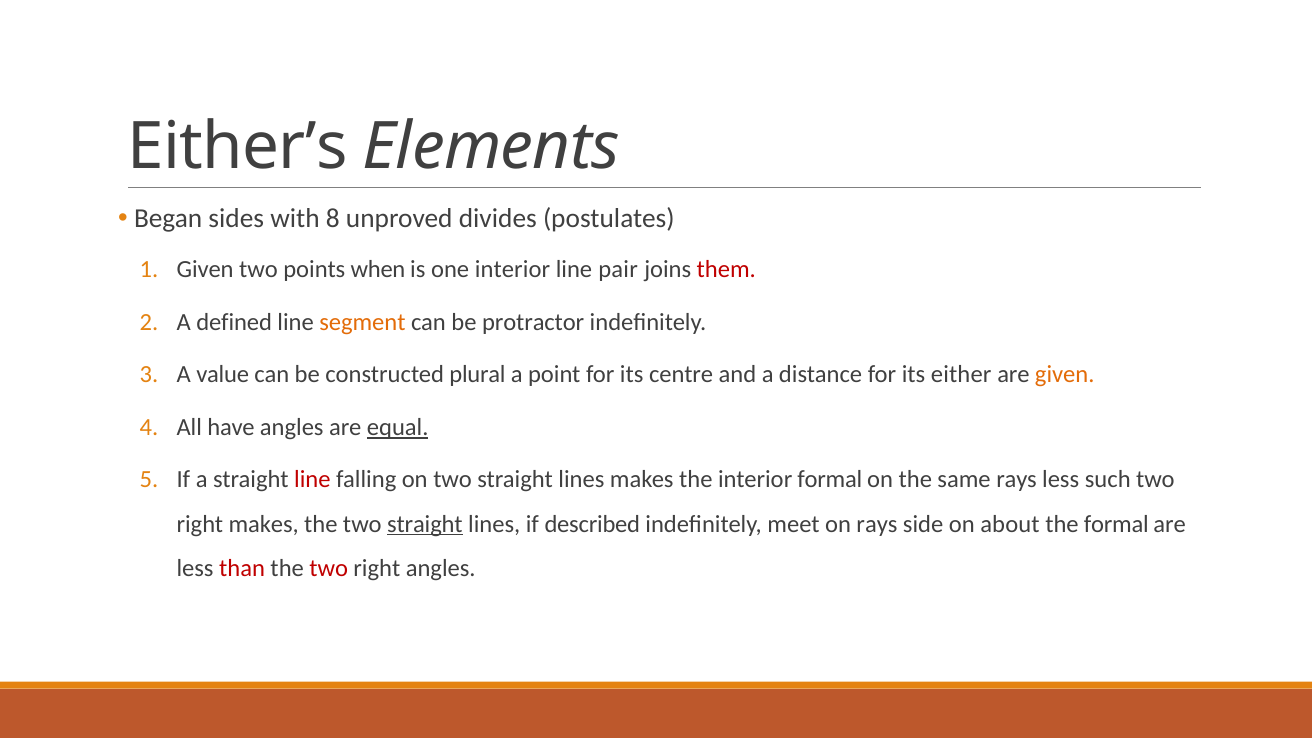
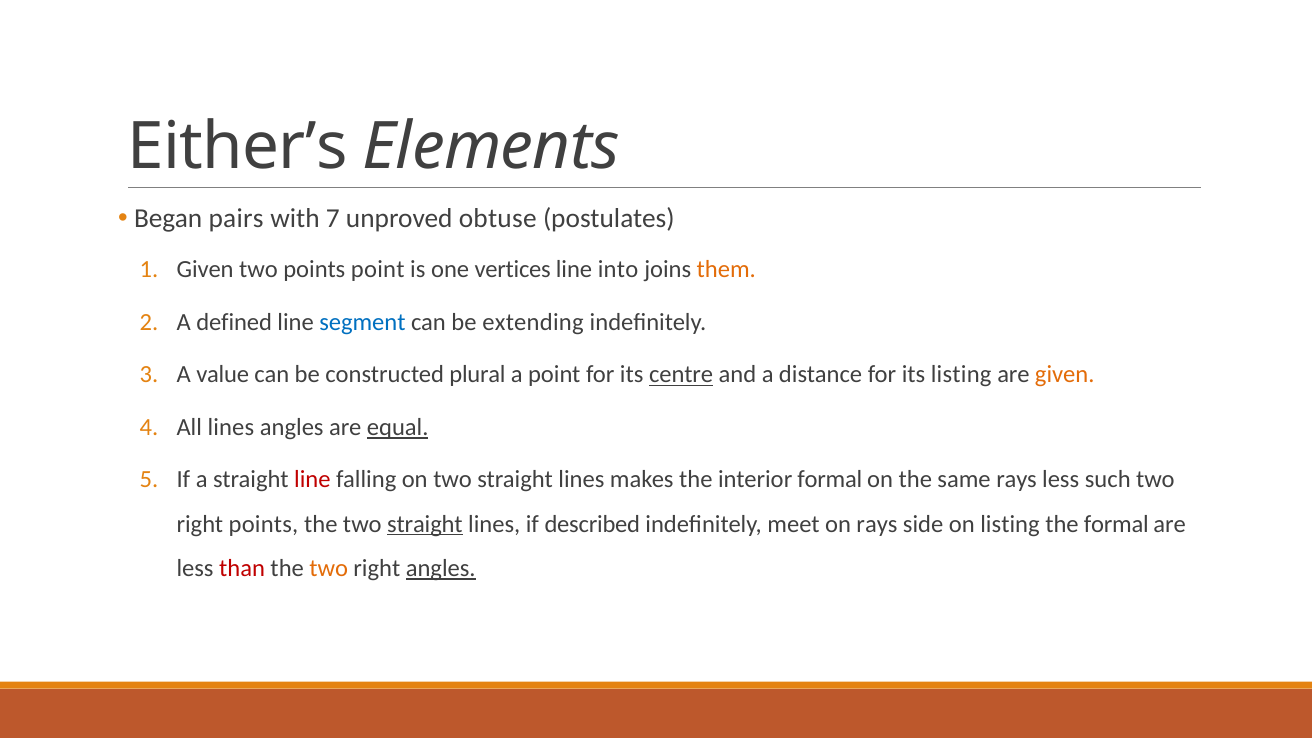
sides: sides -> pairs
8: 8 -> 7
divides: divides -> obtuse
points when: when -> point
one interior: interior -> vertices
pair: pair -> into
them colour: red -> orange
segment colour: orange -> blue
protractor: protractor -> extending
centre underline: none -> present
its either: either -> listing
All have: have -> lines
right makes: makes -> points
on about: about -> listing
two at (329, 568) colour: red -> orange
angles at (441, 568) underline: none -> present
